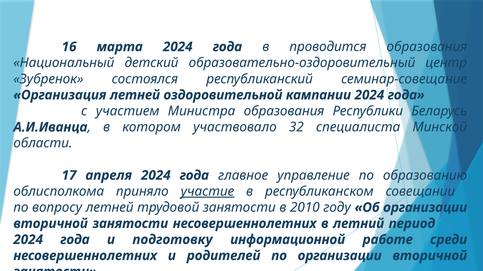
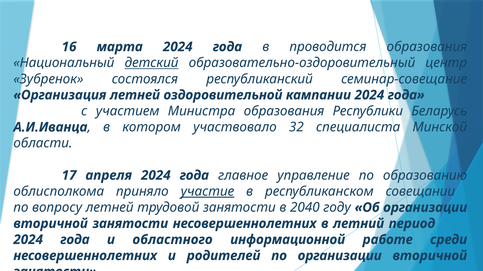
детский underline: none -> present
2010: 2010 -> 2040
подготовку: подготовку -> областного
